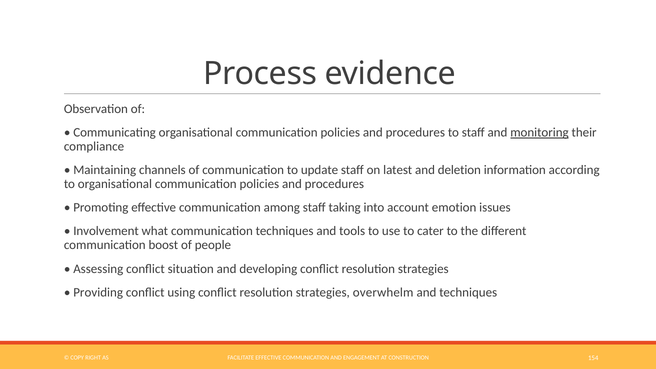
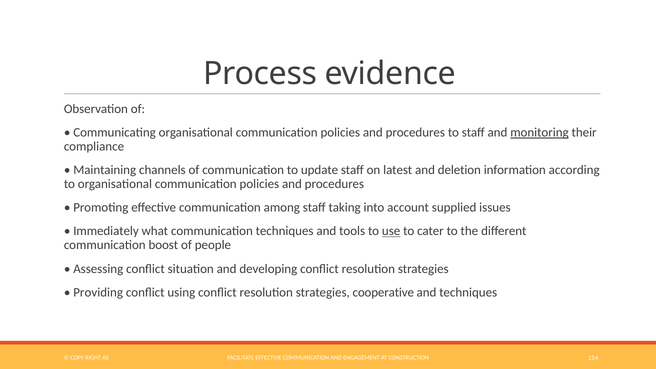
emotion: emotion -> supplied
Involvement: Involvement -> Immediately
use underline: none -> present
overwhelm: overwhelm -> cooperative
